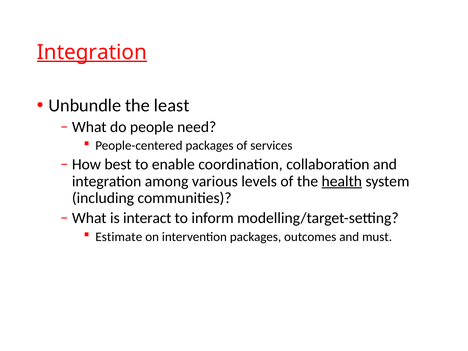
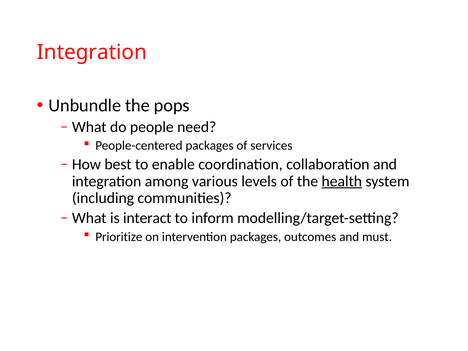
Integration at (92, 52) underline: present -> none
least: least -> pops
Estimate: Estimate -> Prioritize
